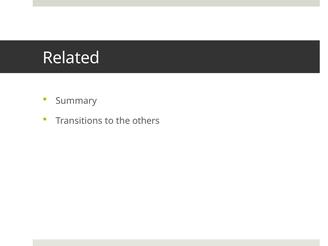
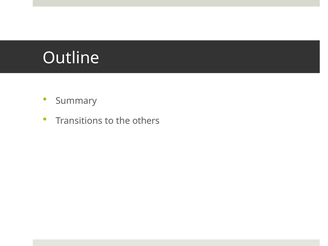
Related: Related -> Outline
